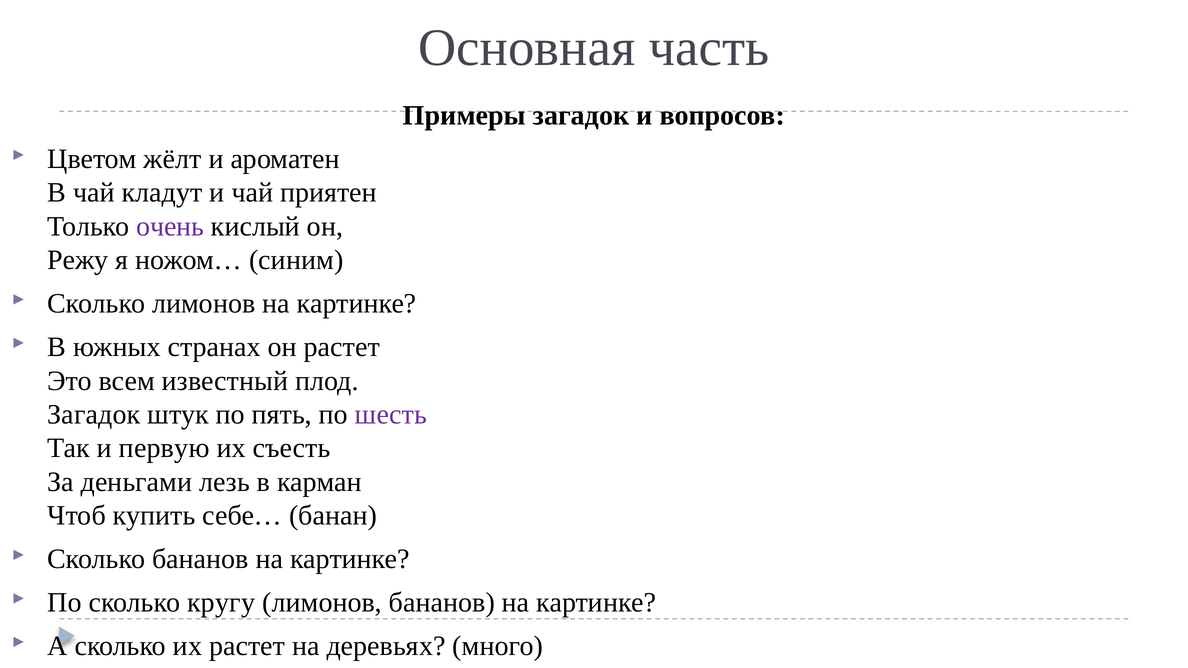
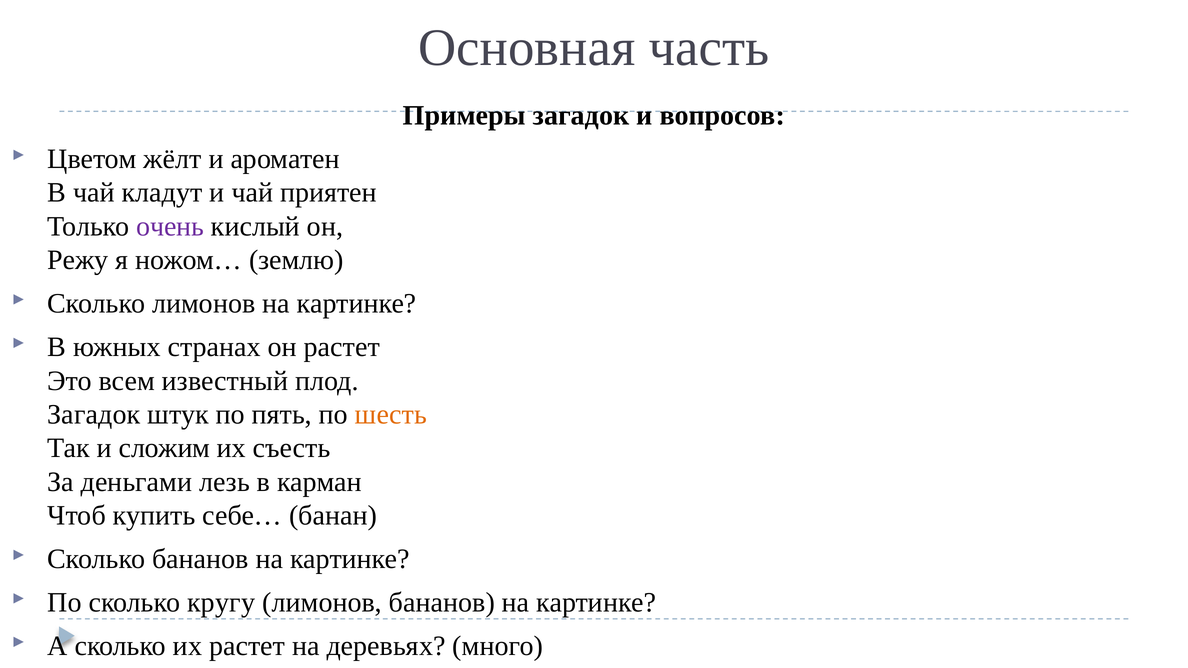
синим: синим -> землю
шесть colour: purple -> orange
первую: первую -> сложим
